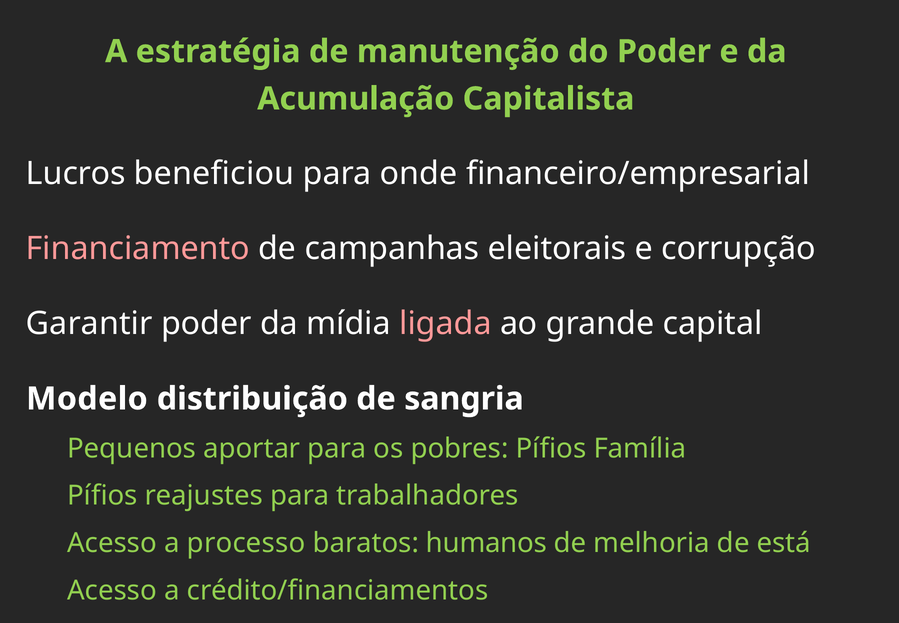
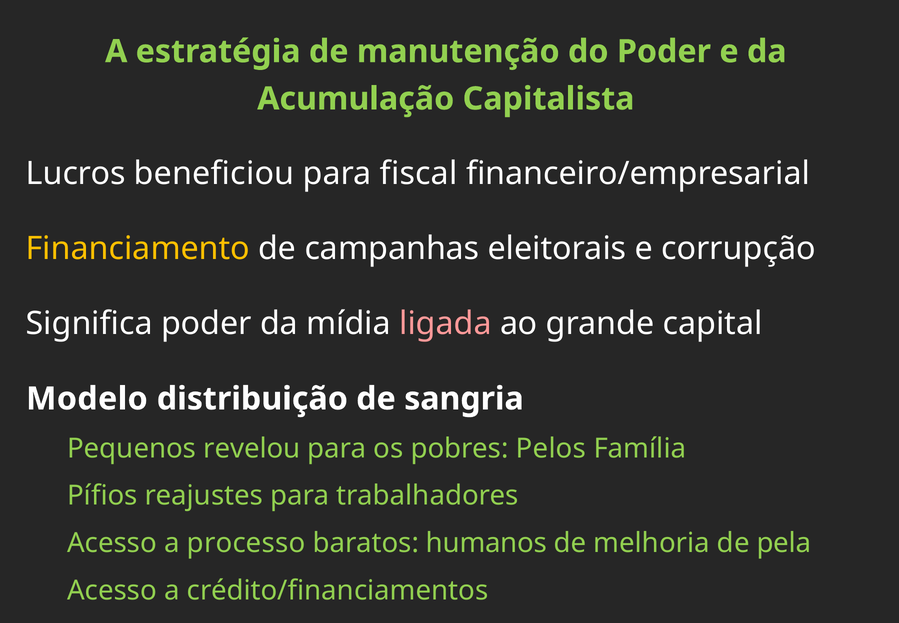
onde: onde -> fiscal
Financiamento colour: pink -> yellow
Garantir: Garantir -> Significa
aportar: aportar -> revelou
pobres Pífios: Pífios -> Pelos
está: está -> pela
